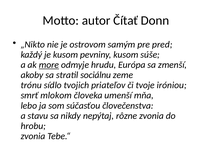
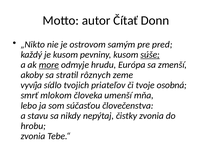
súše underline: none -> present
sociálnu: sociálnu -> rôznych
trónu: trónu -> vyvíja
iróniou: iróniou -> osobná
rôzne: rôzne -> čistky
